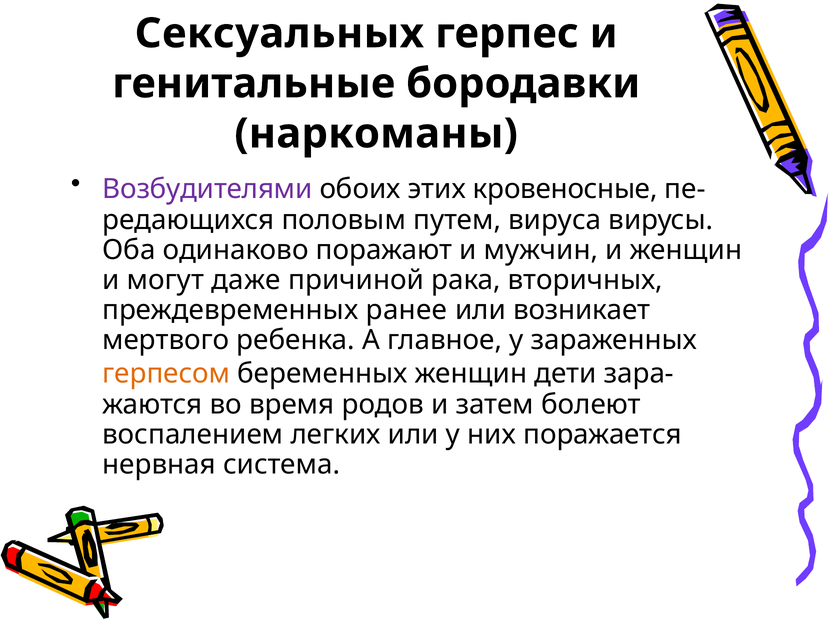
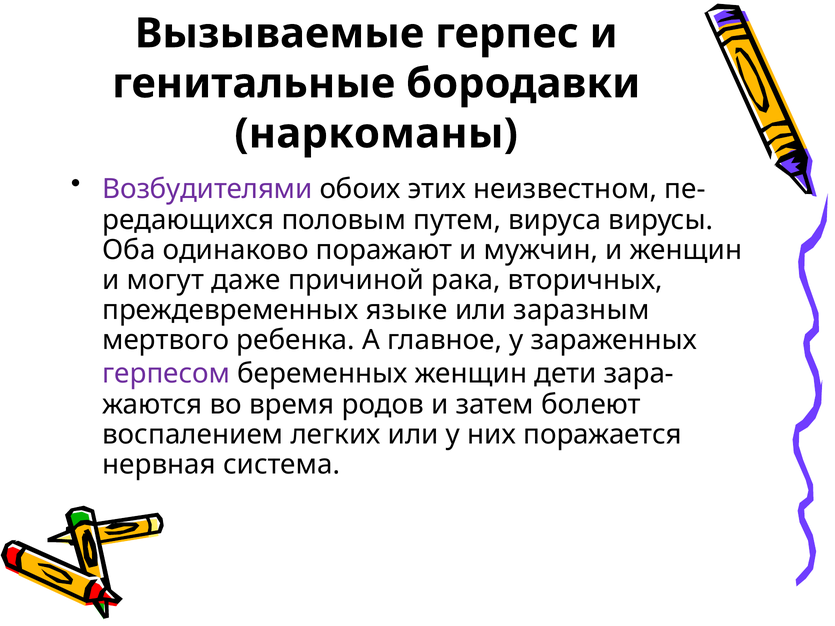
Сексуальных: Сексуальных -> Вызываемые
кровеносные: кровеносные -> неизвестном
ранее: ранее -> языке
возникает: возникает -> заразным
герпесом colour: orange -> purple
